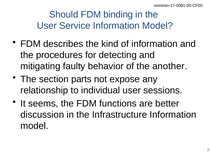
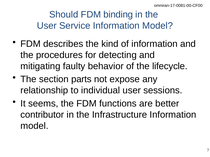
another: another -> lifecycle
discussion: discussion -> contributor
